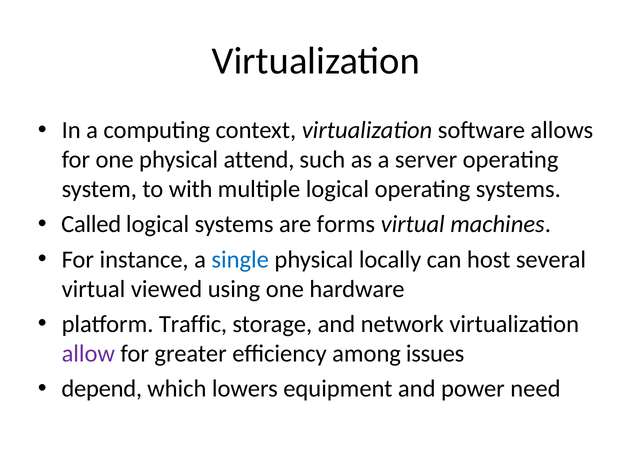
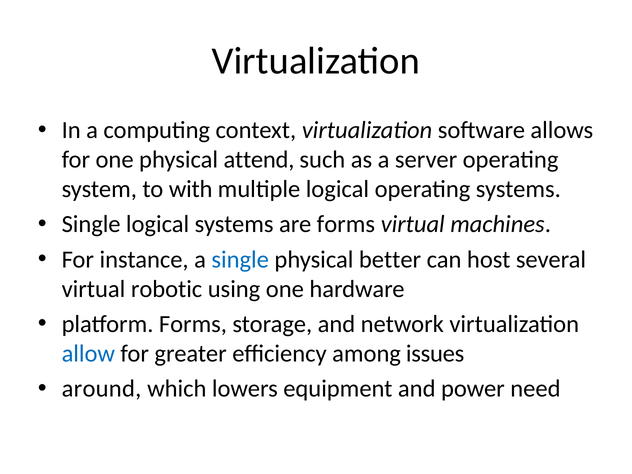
Called at (91, 224): Called -> Single
locally: locally -> better
viewed: viewed -> robotic
platform Traffic: Traffic -> Forms
allow colour: purple -> blue
depend: depend -> around
